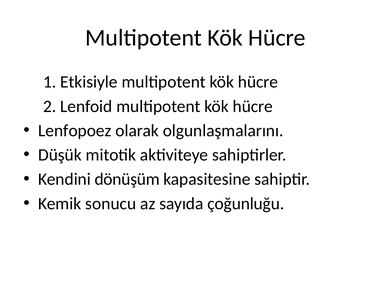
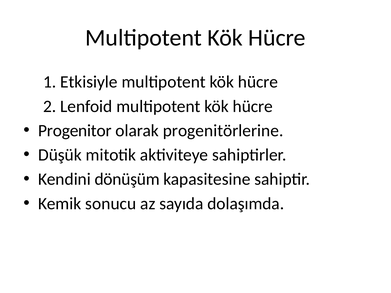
Lenfopoez: Lenfopoez -> Progenitor
olgunlaşmalarını: olgunlaşmalarını -> progenitörlerine
çoğunluğu: çoğunluğu -> dolaşımda
